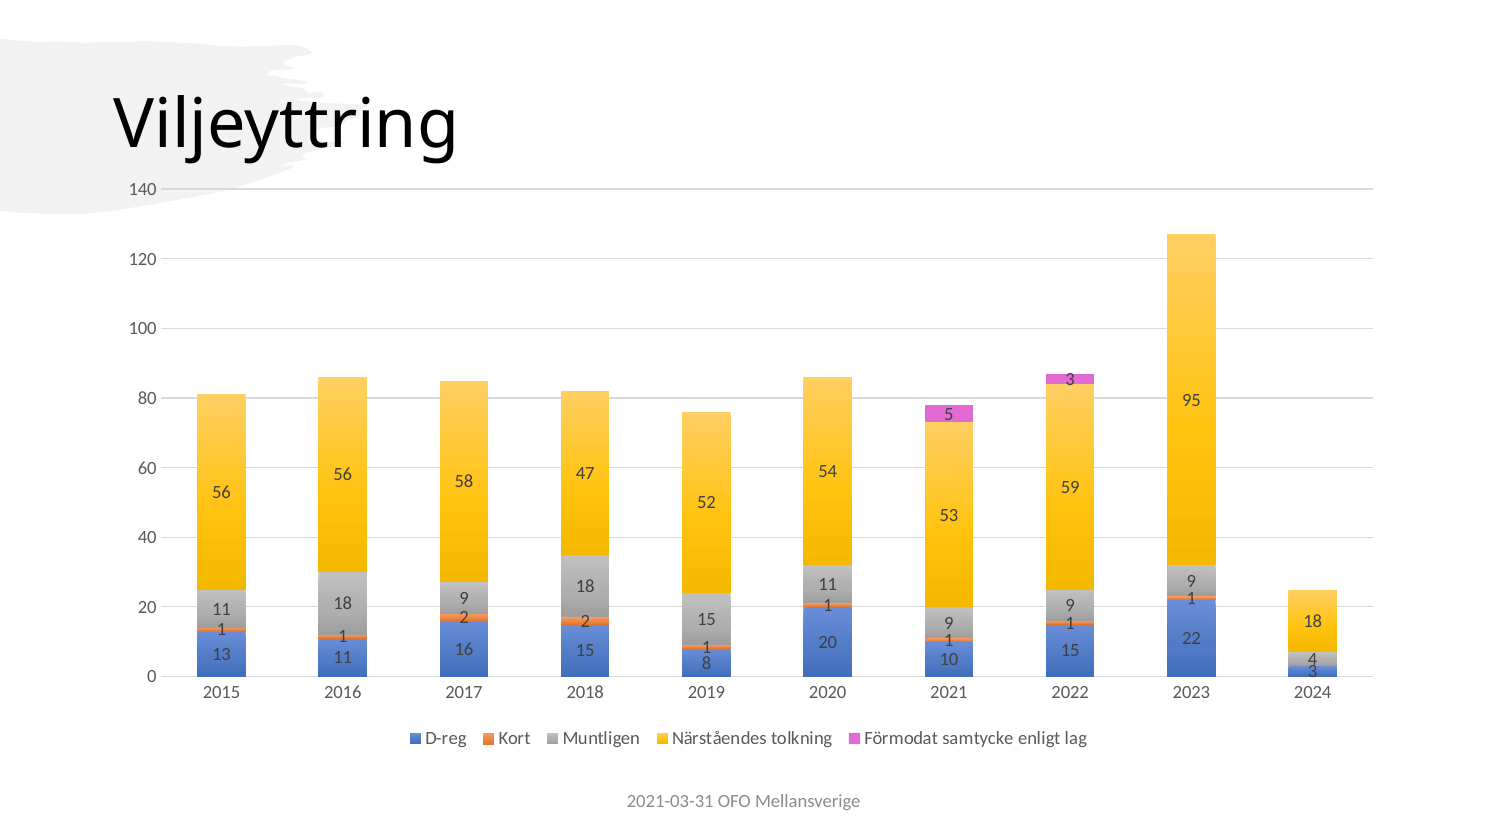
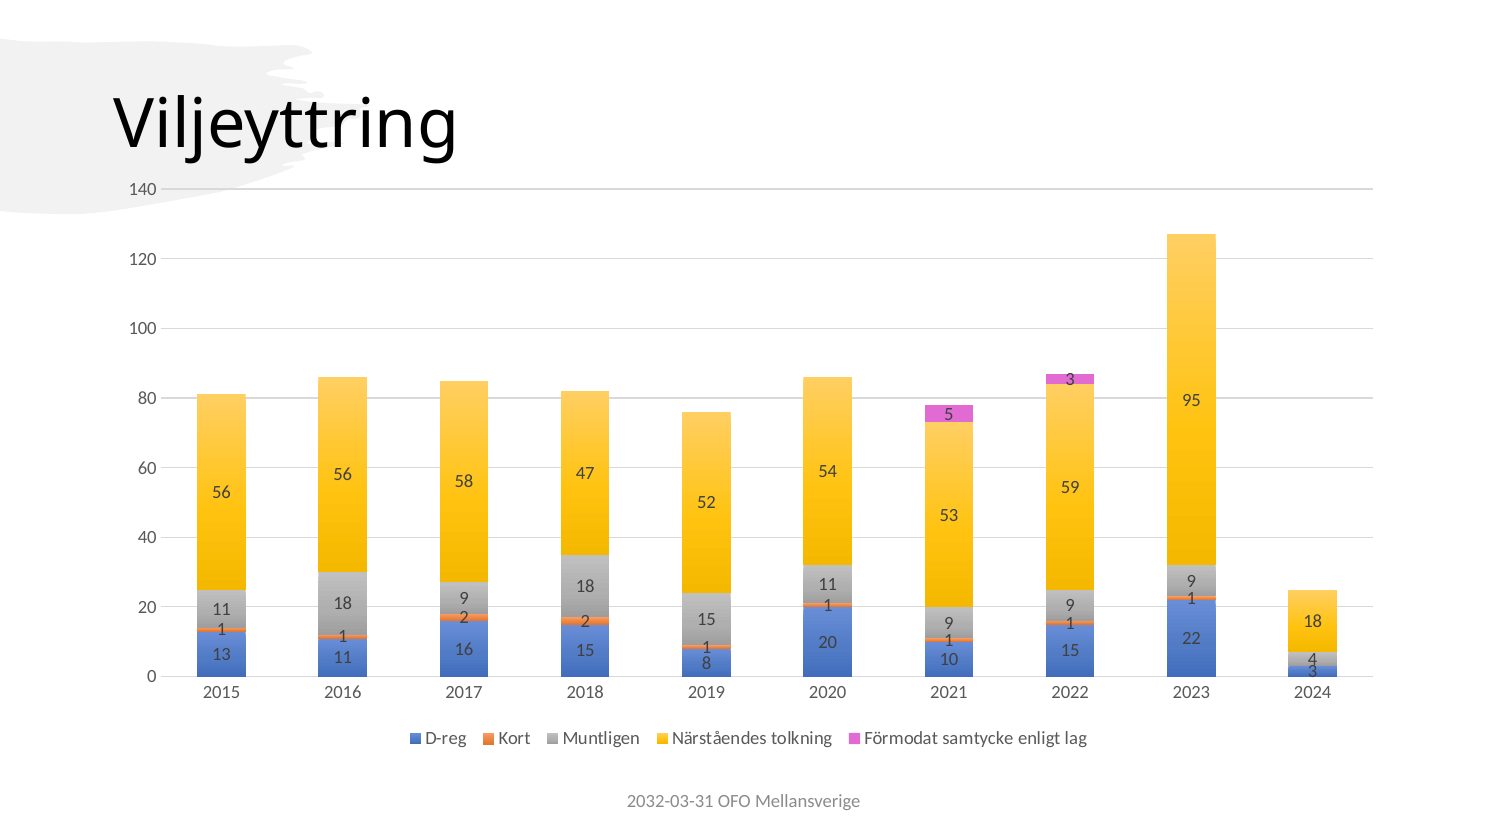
2021-03-31: 2021-03-31 -> 2032-03-31
